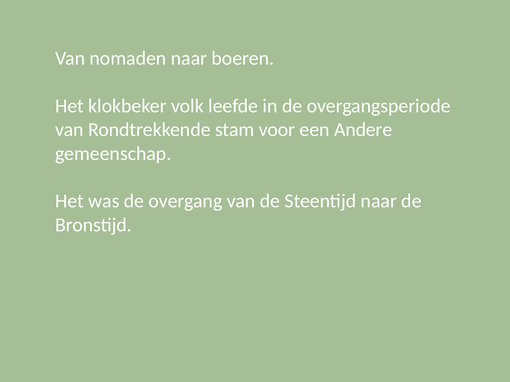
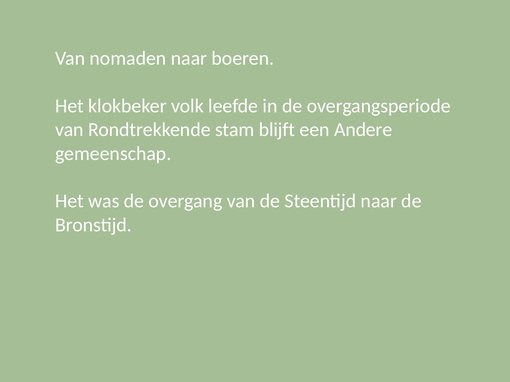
voor: voor -> blijft
